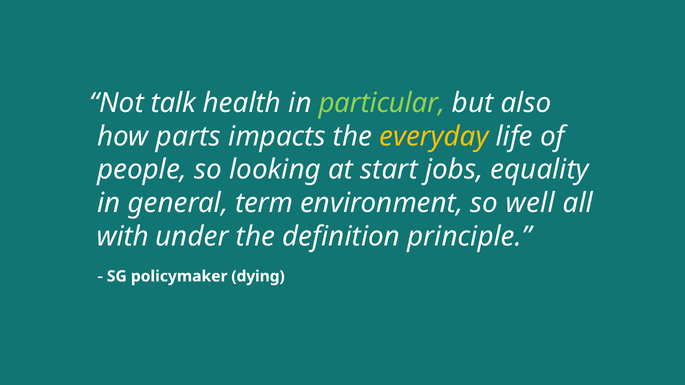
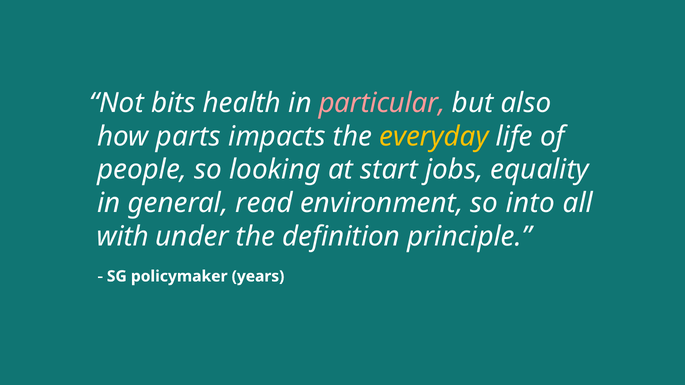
talk: talk -> bits
particular colour: light green -> pink
term: term -> read
well: well -> into
dying: dying -> years
